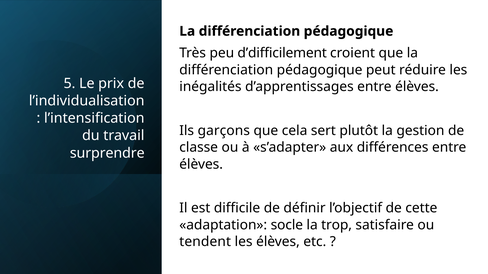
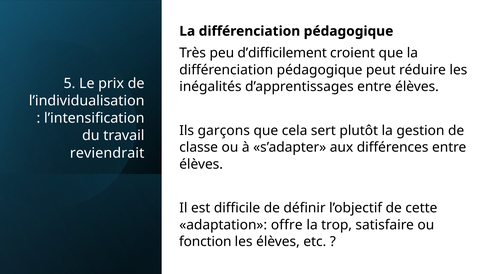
surprendre: surprendre -> reviendrait
socle: socle -> offre
tendent: tendent -> fonction
